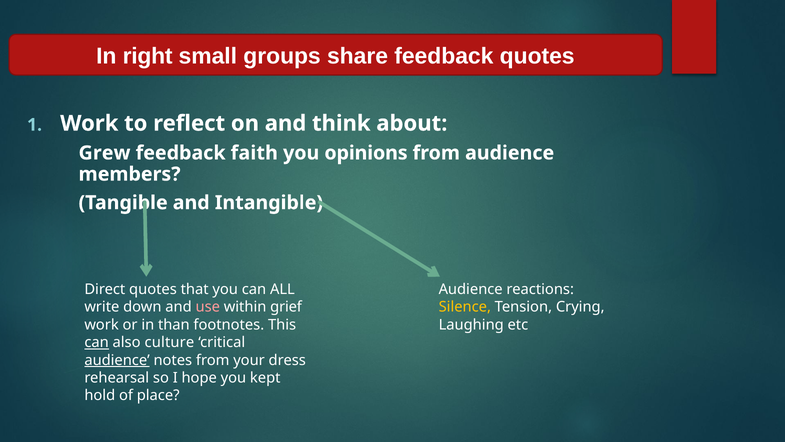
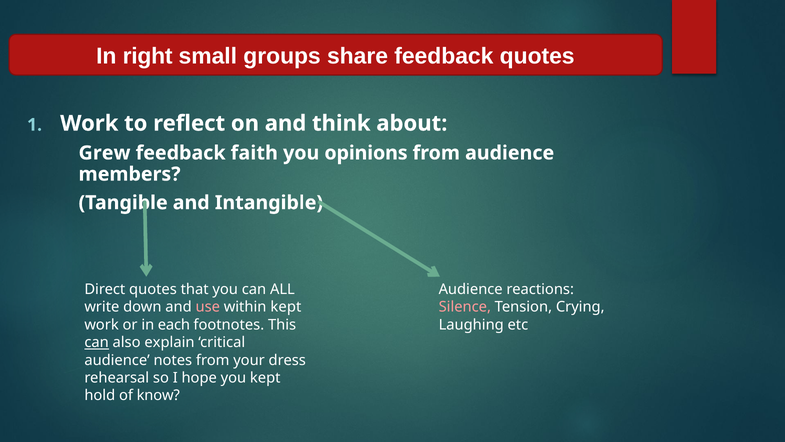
within grief: grief -> kept
Silence colour: yellow -> pink
than: than -> each
culture: culture -> explain
audience at (117, 360) underline: present -> none
place: place -> know
